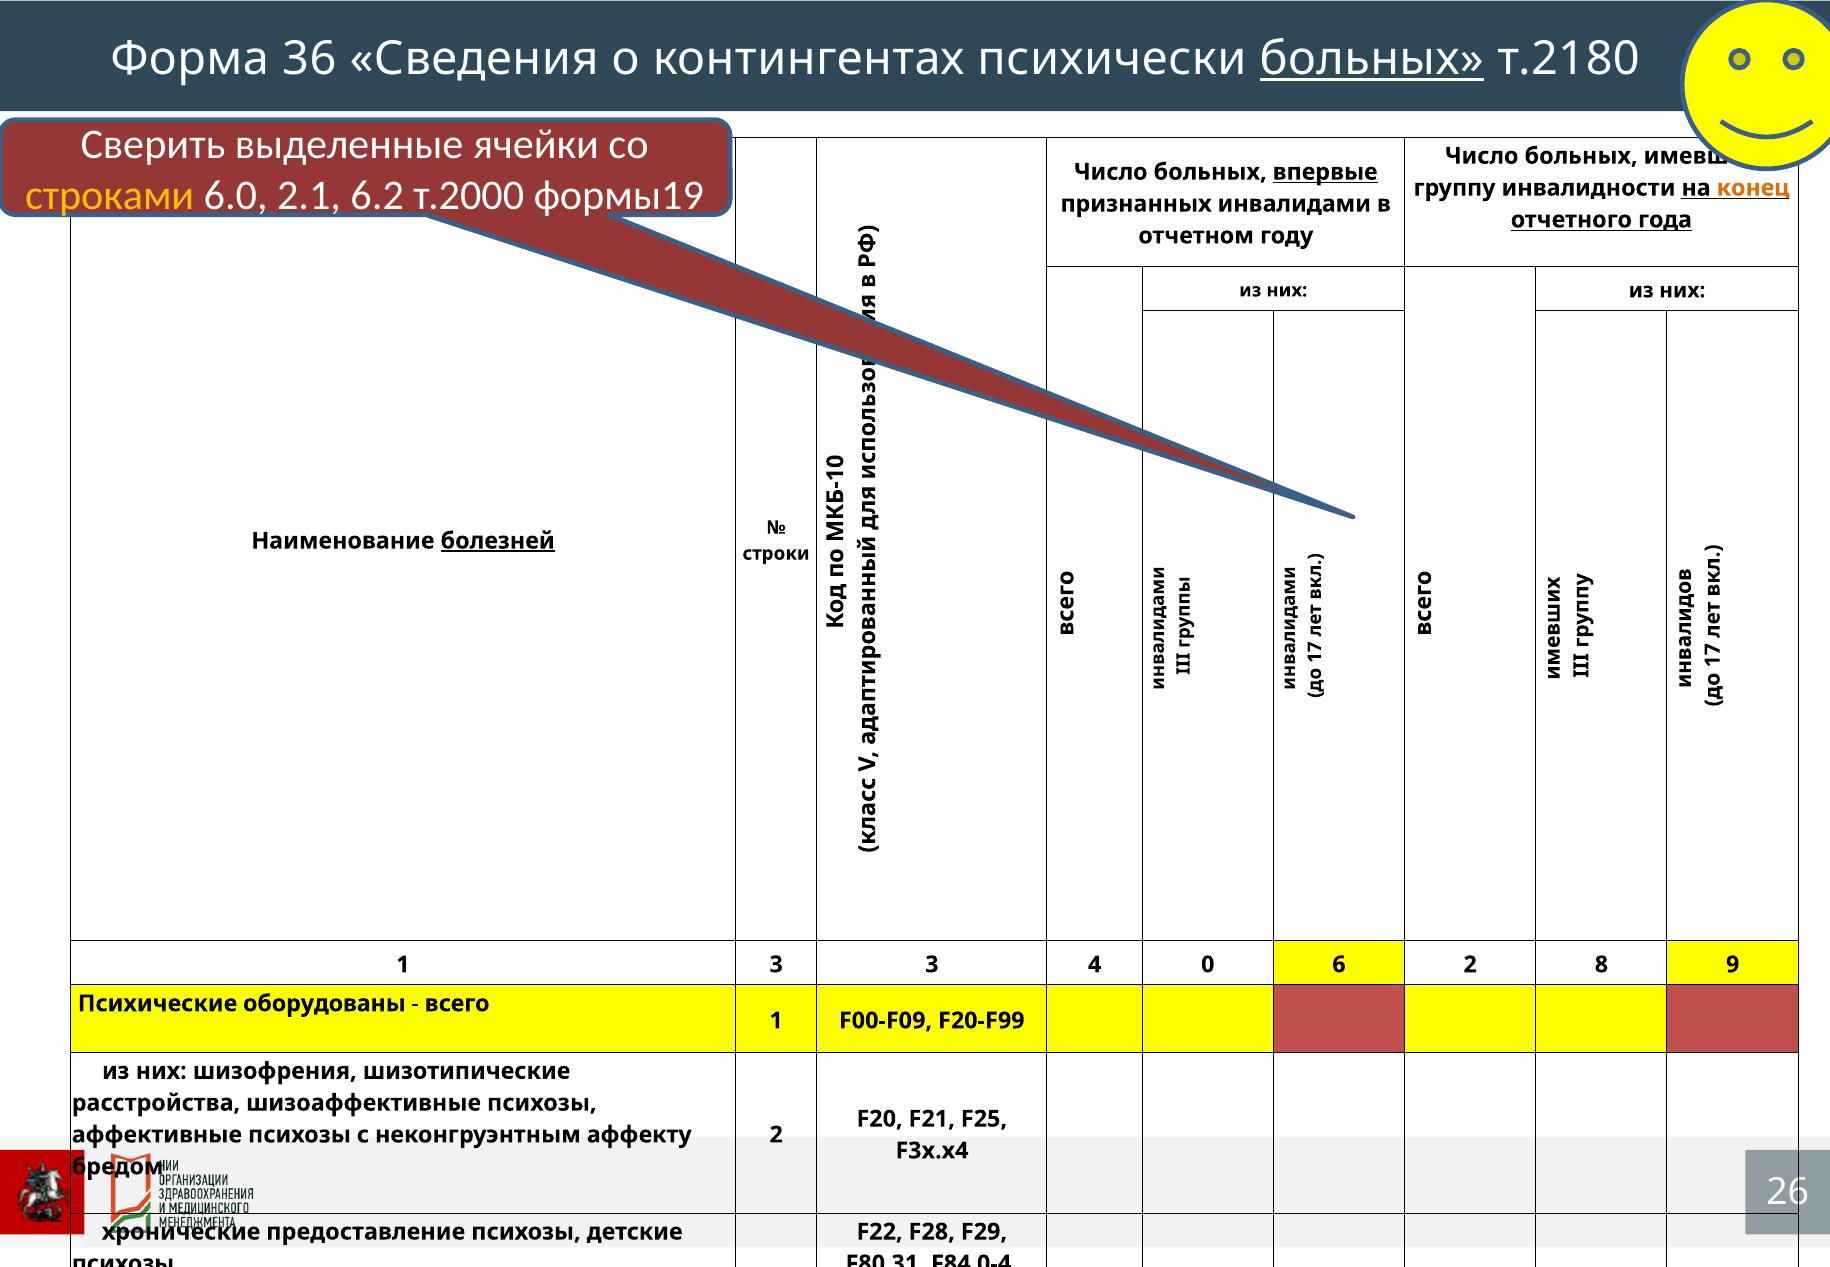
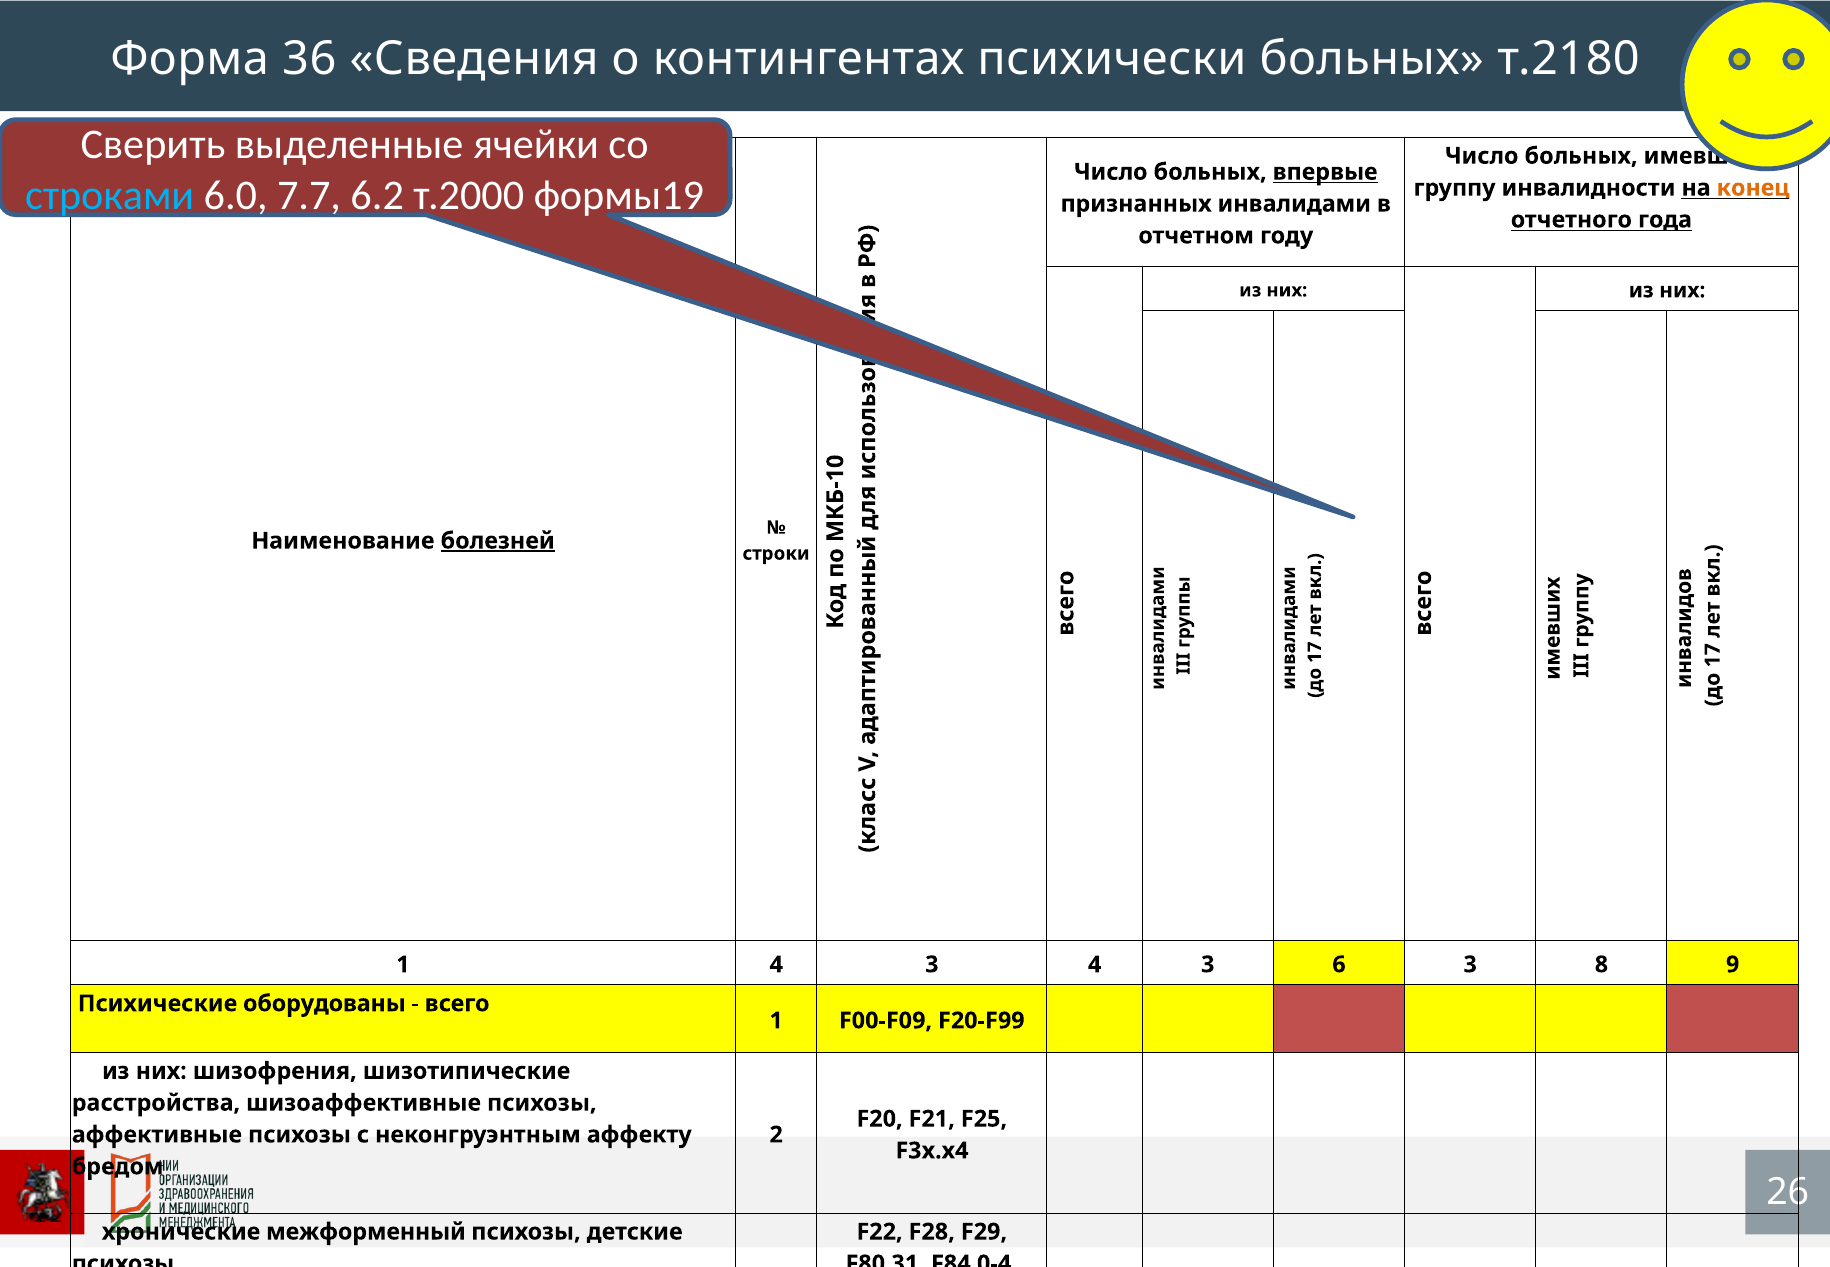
больных at (1372, 59) underline: present -> none
строками colour: yellow -> light blue
2.1: 2.1 -> 7.7
1 3: 3 -> 4
3 4 0: 0 -> 3
6 2: 2 -> 3
предоставление: предоставление -> межформенный
